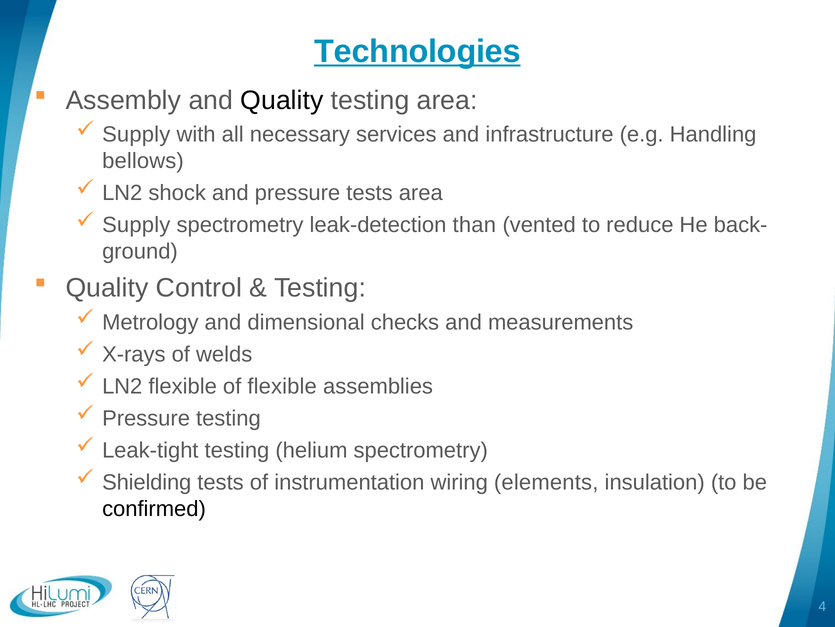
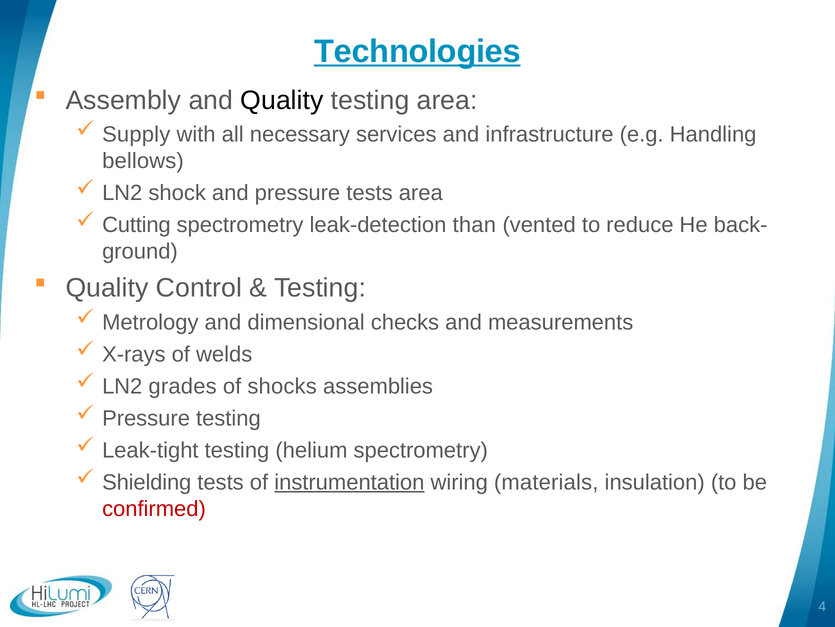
Supply at (136, 225): Supply -> Cutting
LN2 flexible: flexible -> grades
of flexible: flexible -> shocks
instrumentation underline: none -> present
elements: elements -> materials
confirmed colour: black -> red
